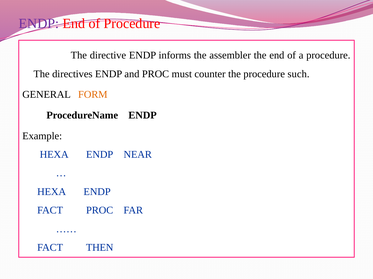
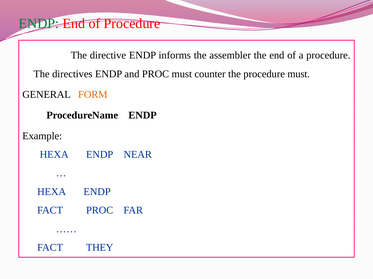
ENDP at (39, 24) colour: purple -> green
procedure such: such -> must
THEN: THEN -> THEY
